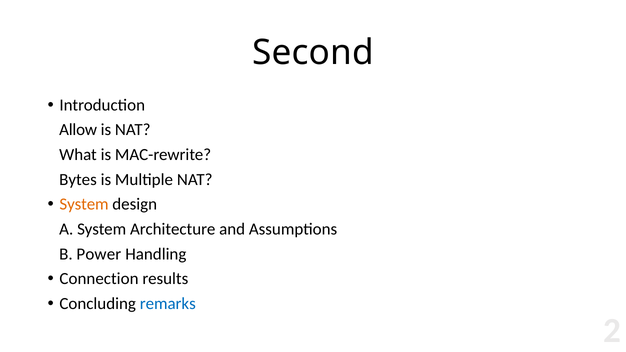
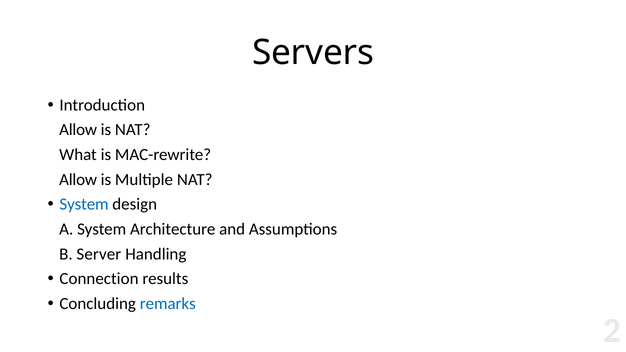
Second: Second -> Servers
Bytes at (78, 180): Bytes -> Allow
System at (84, 204) colour: orange -> blue
Power: Power -> Server
